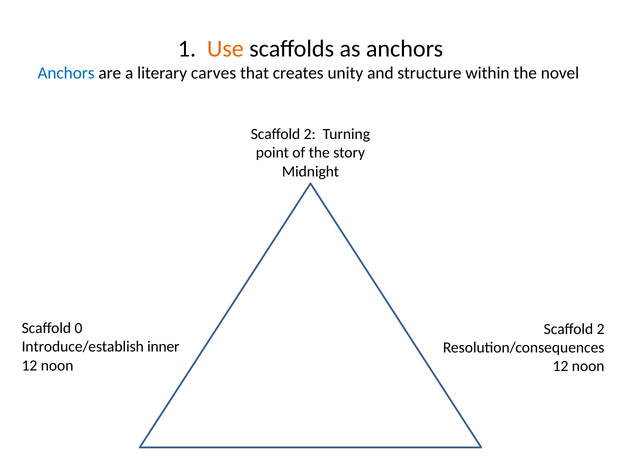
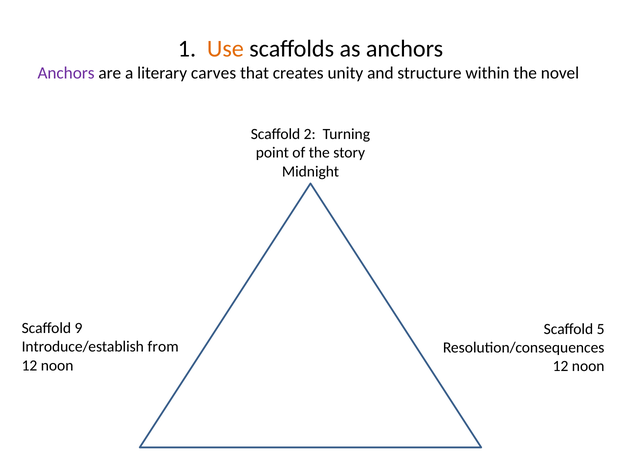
Anchors at (66, 73) colour: blue -> purple
0: 0 -> 9
2 at (601, 329): 2 -> 5
inner: inner -> from
